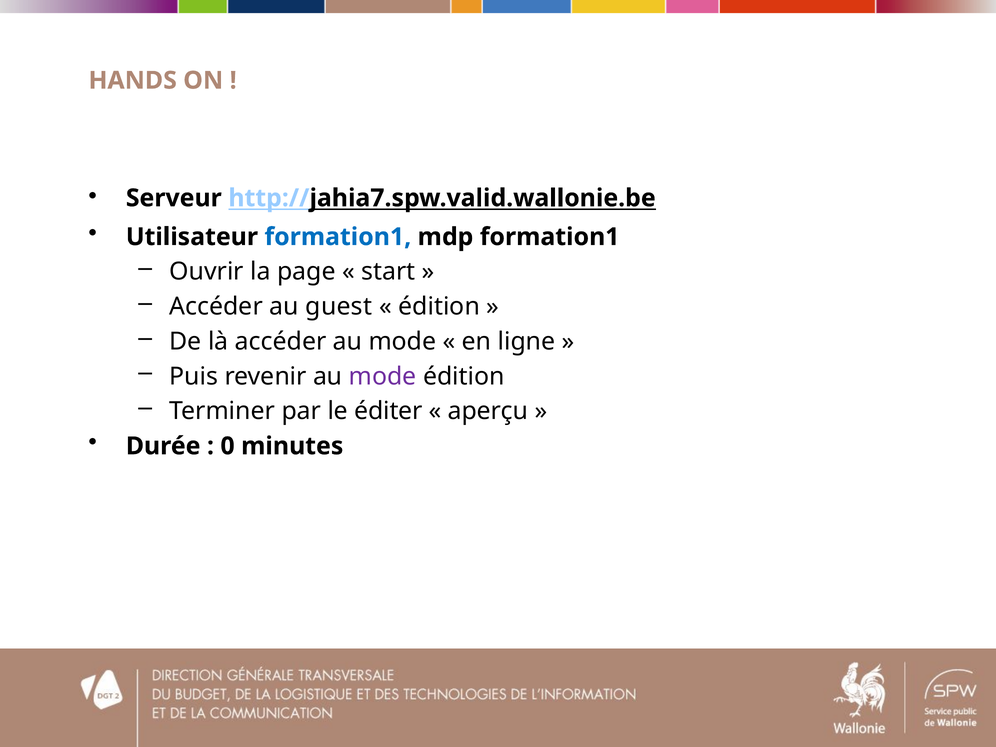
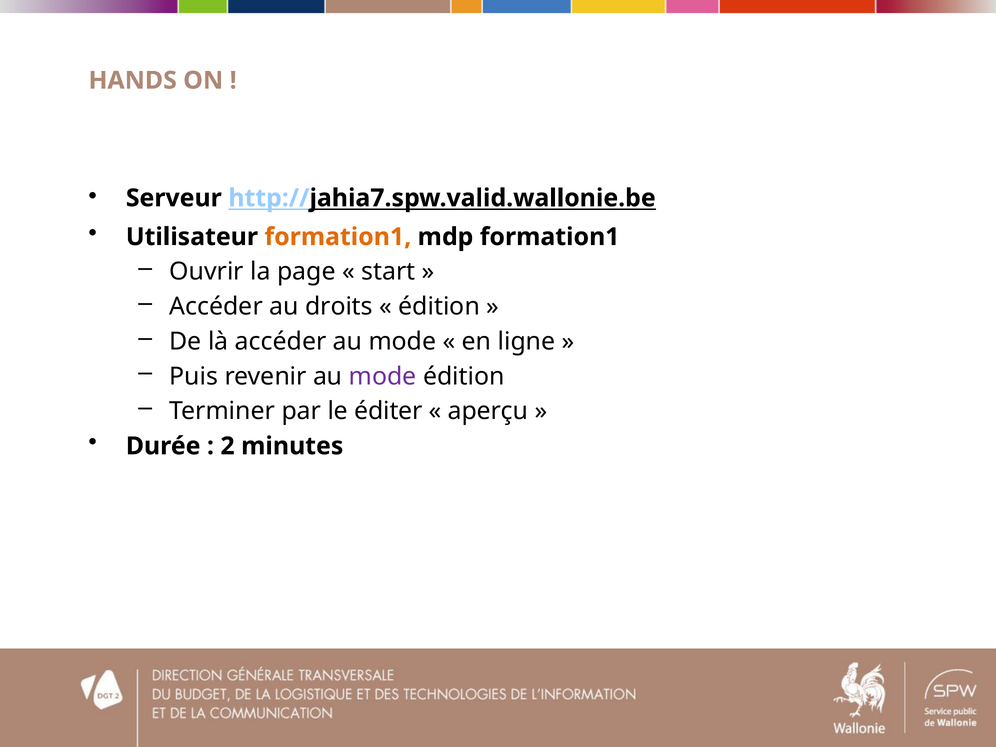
formation1 at (338, 237) colour: blue -> orange
guest: guest -> droits
0: 0 -> 2
